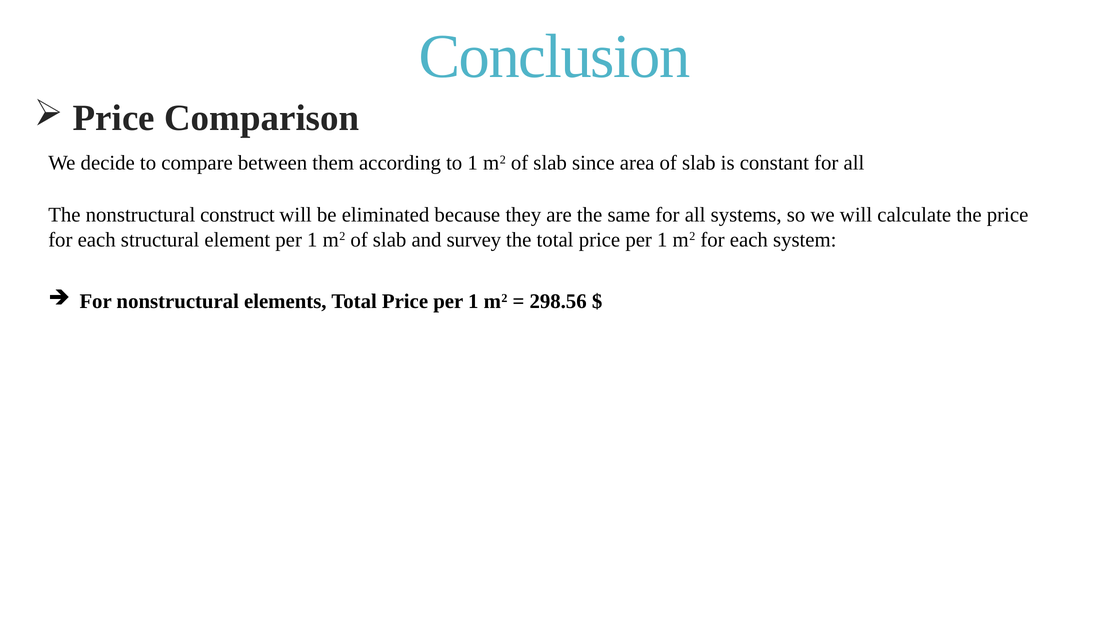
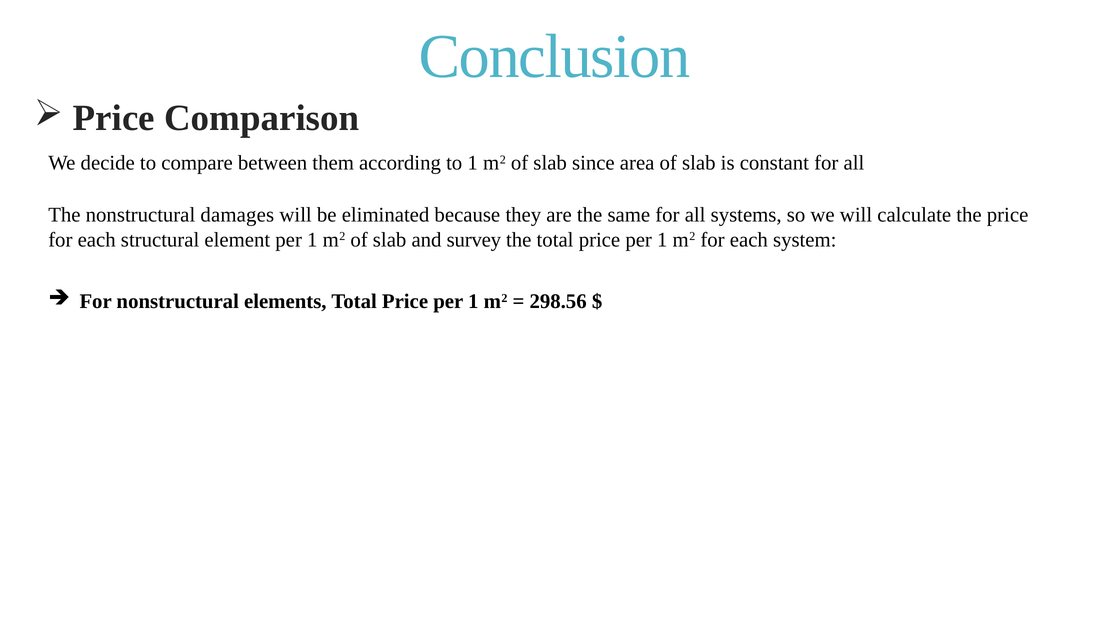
construct: construct -> damages
